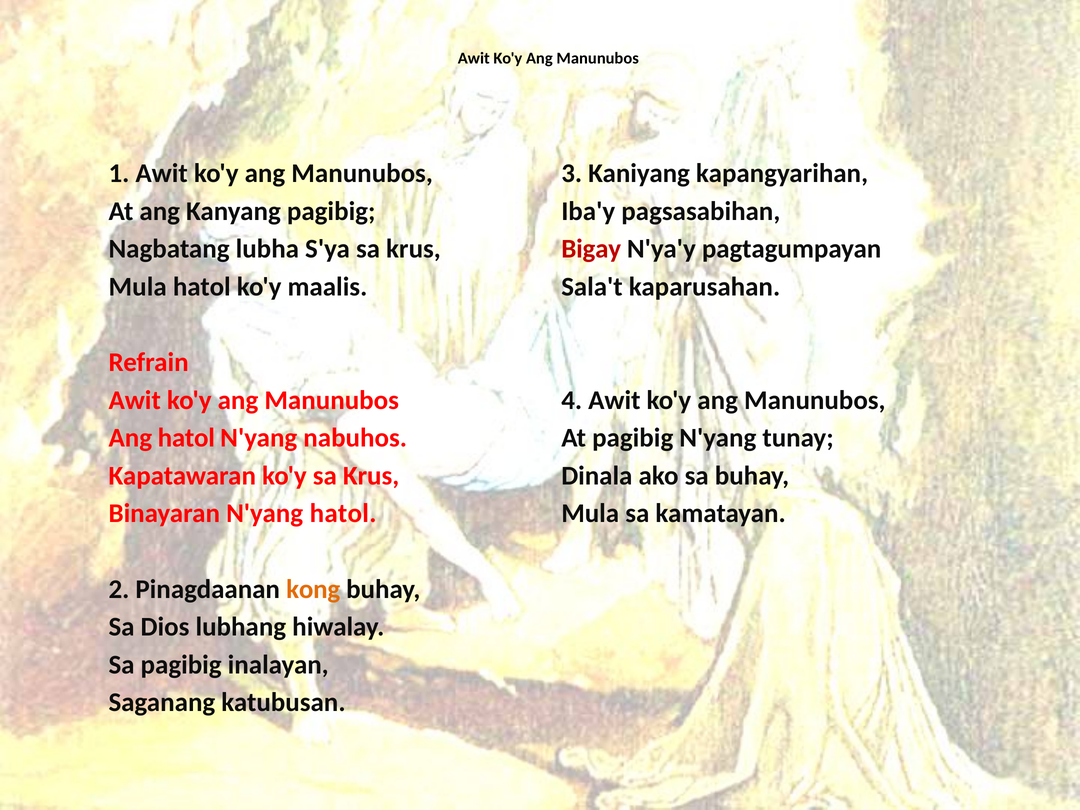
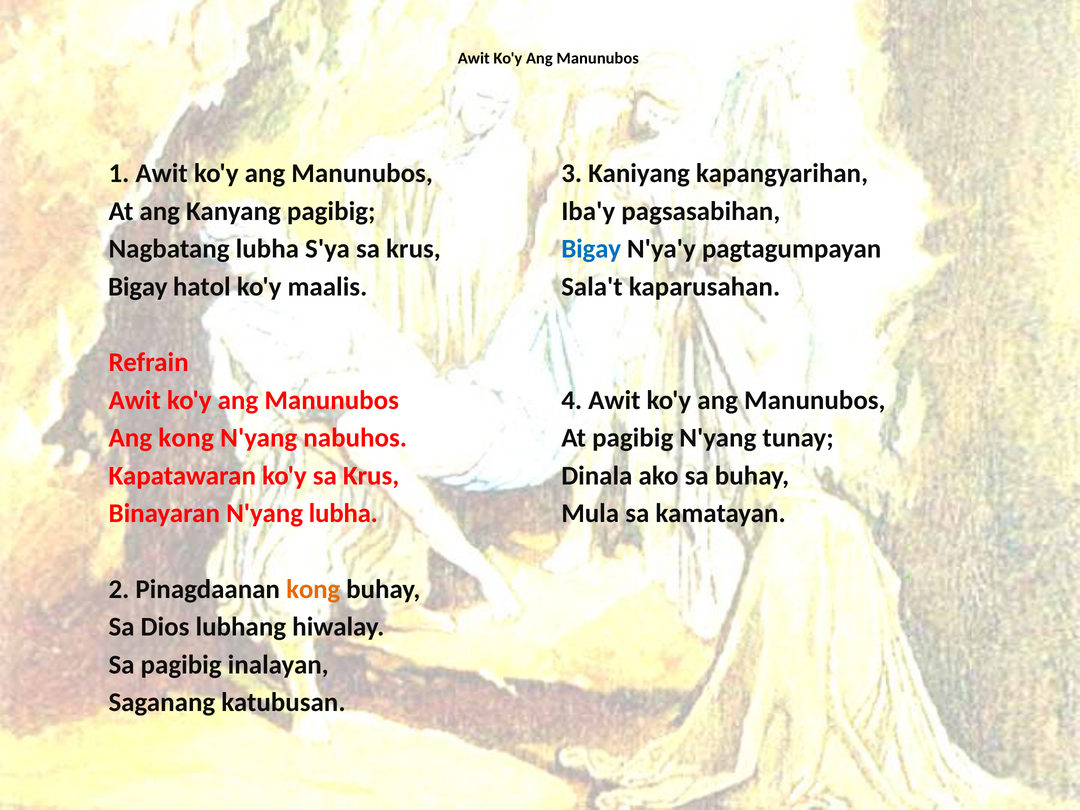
Bigay at (591, 249) colour: red -> blue
Mula at (138, 287): Mula -> Bigay
Ang hatol: hatol -> kong
N'yang hatol: hatol -> lubha
